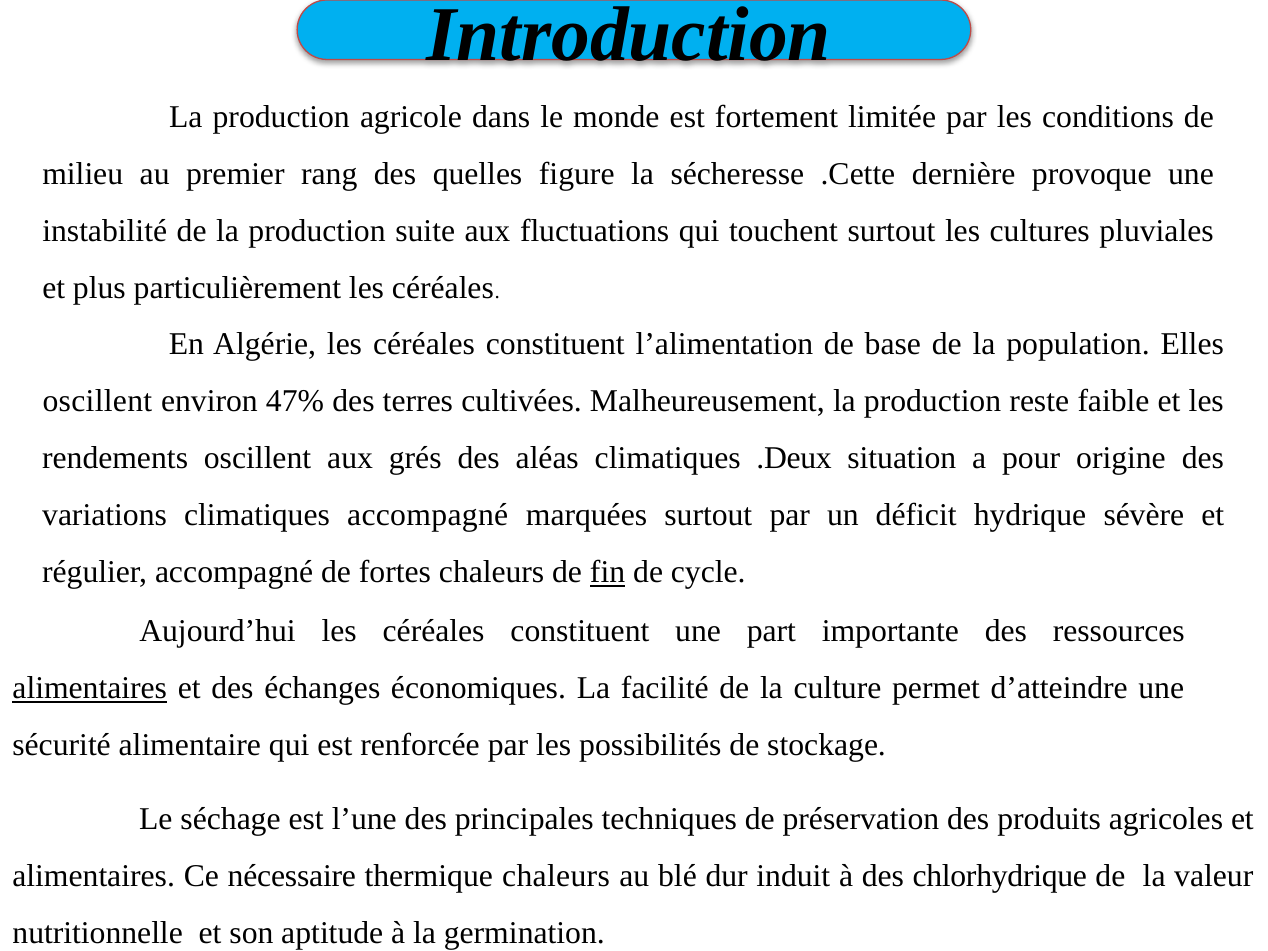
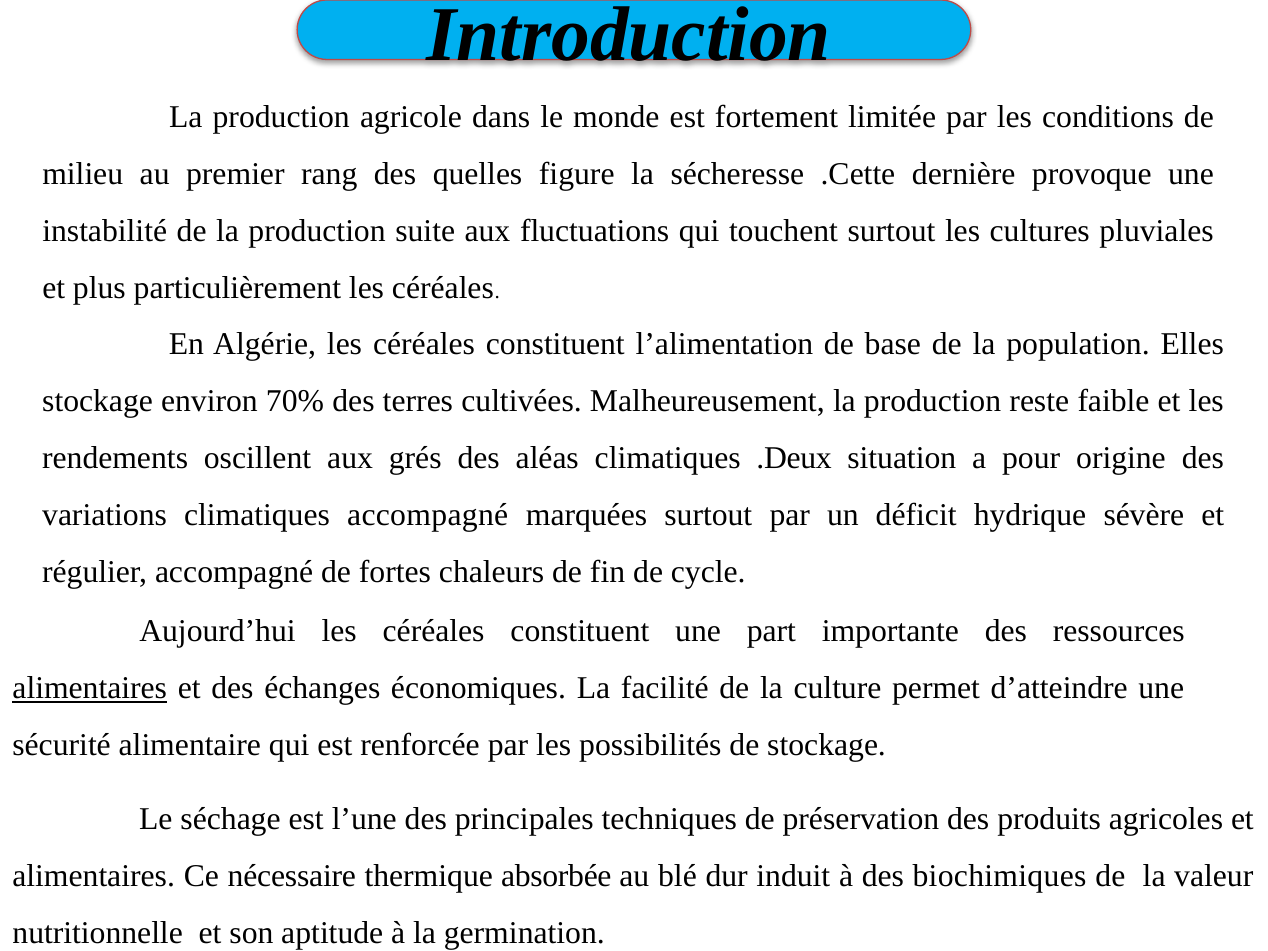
oscillent at (97, 401): oscillent -> stockage
47%: 47% -> 70%
fin underline: present -> none
thermique chaleurs: chaleurs -> absorbée
chlorhydrique: chlorhydrique -> biochimiques
